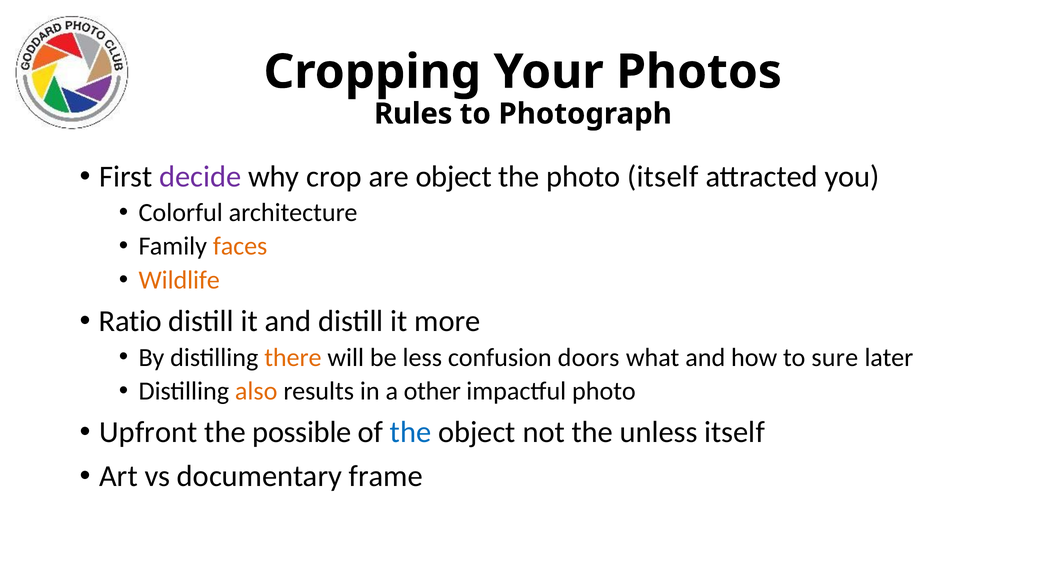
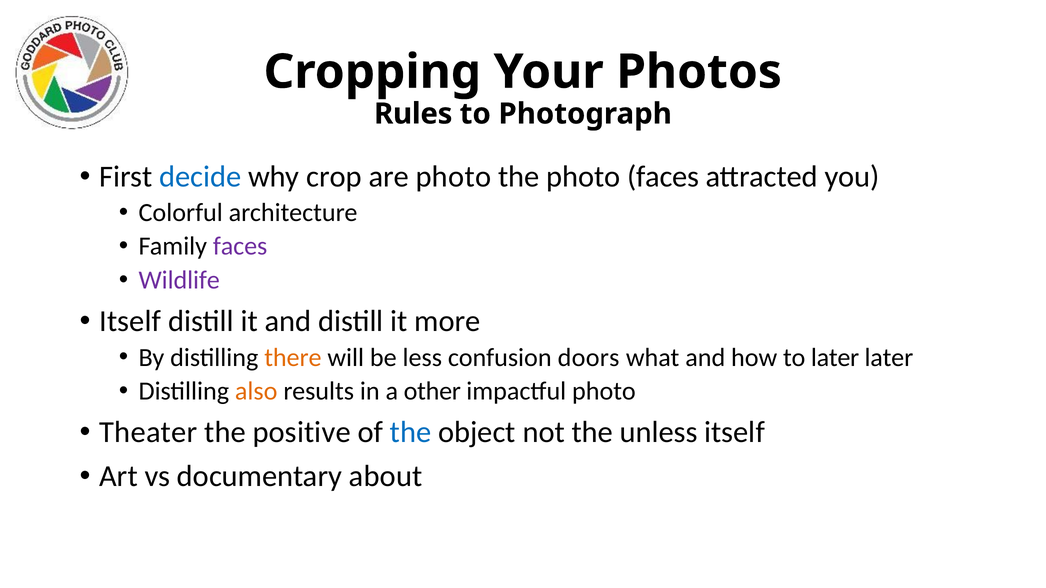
decide colour: purple -> blue
are object: object -> photo
photo itself: itself -> faces
faces at (240, 247) colour: orange -> purple
Wildlife colour: orange -> purple
Ratio at (130, 322): Ratio -> Itself
to sure: sure -> later
Upfront: Upfront -> Theater
possible: possible -> positive
frame: frame -> about
